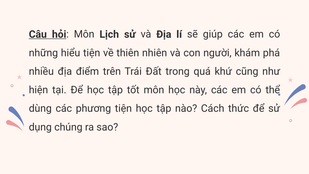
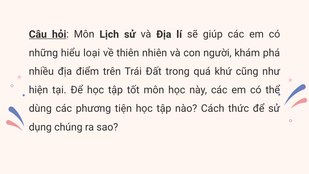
hiểu tiện: tiện -> loại
